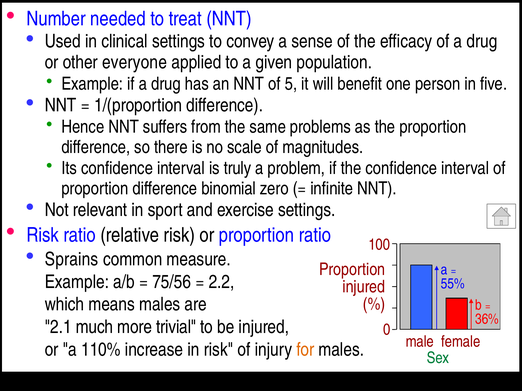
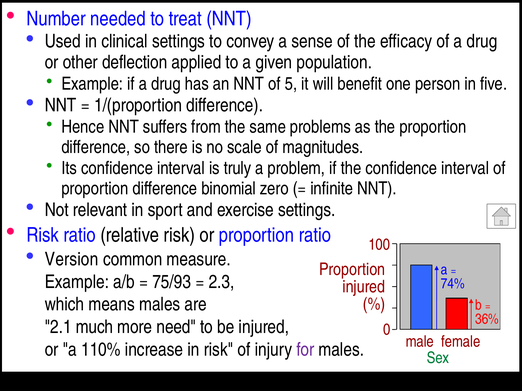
everyone: everyone -> deflection
Sprains: Sprains -> Version
75/56: 75/56 -> 75/93
2.2: 2.2 -> 2.3
55%: 55% -> 74%
trivial: trivial -> need
for colour: orange -> purple
